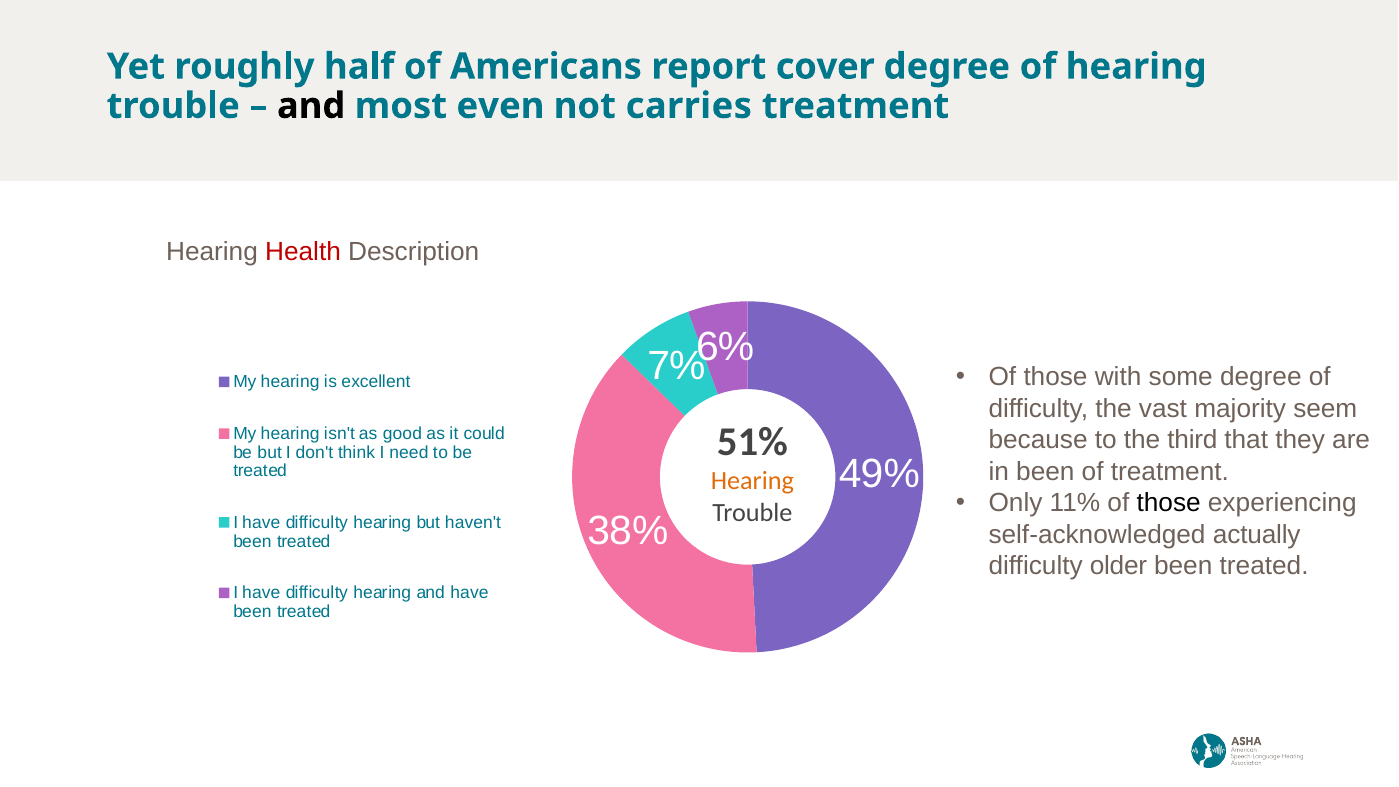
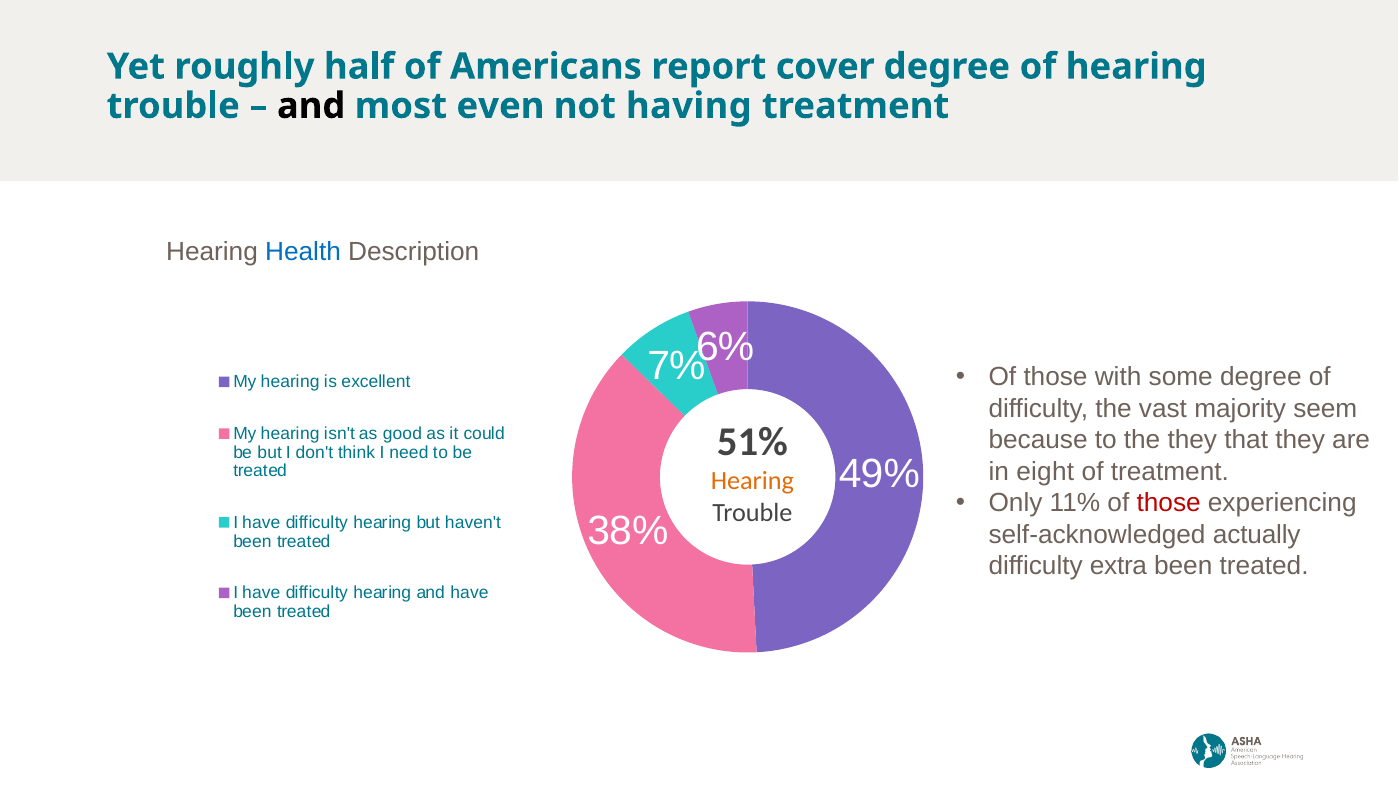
carries: carries -> having
Health colour: red -> blue
the third: third -> they
in been: been -> eight
those at (1169, 503) colour: black -> red
older: older -> extra
